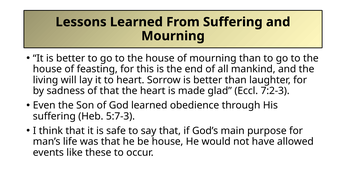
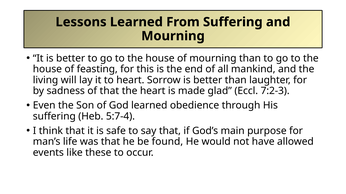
5:7-3: 5:7-3 -> 5:7-4
be house: house -> found
